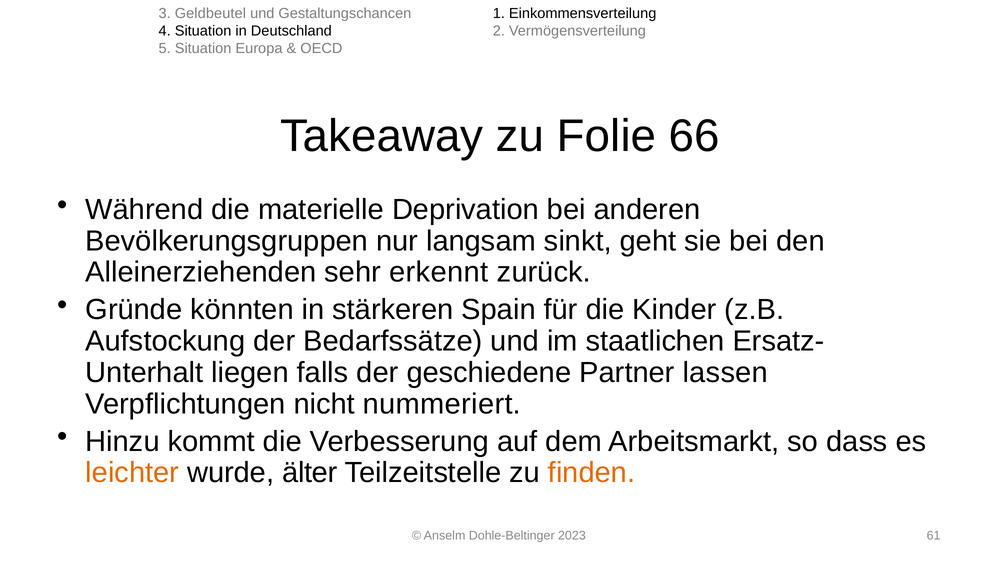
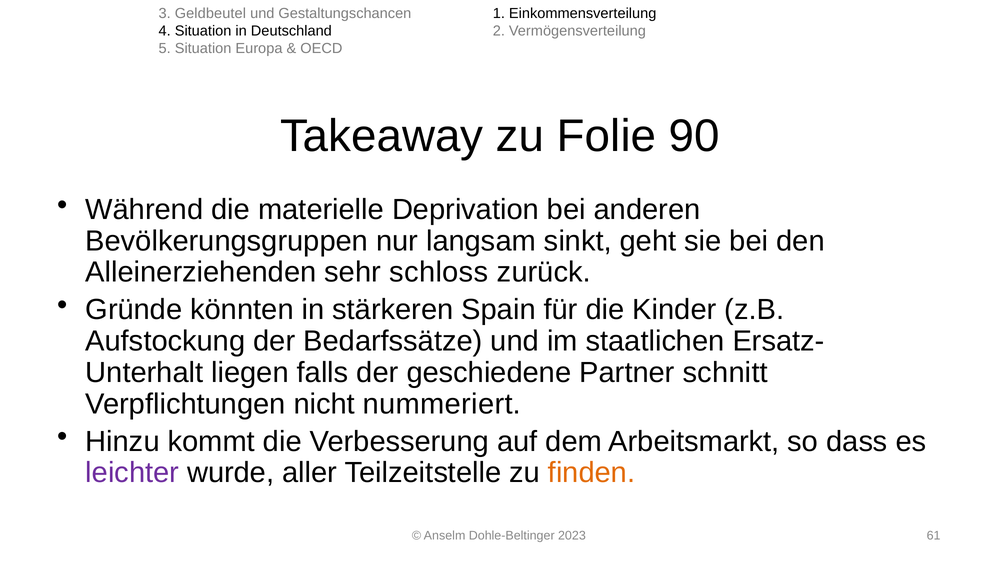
66: 66 -> 90
erkennt: erkennt -> schloss
lassen: lassen -> schnitt
leichter colour: orange -> purple
älter: älter -> aller
